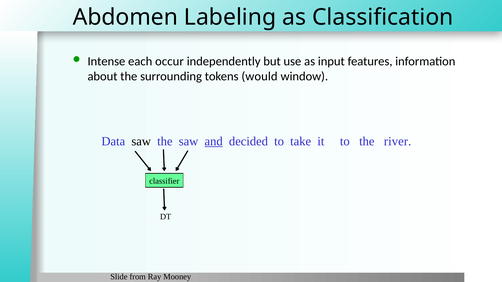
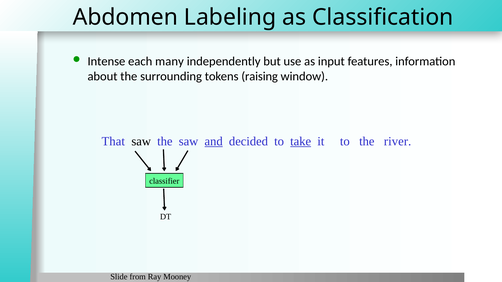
occur: occur -> many
would: would -> raising
Data: Data -> That
take underline: none -> present
